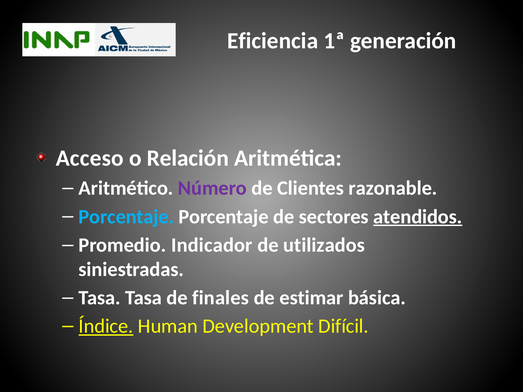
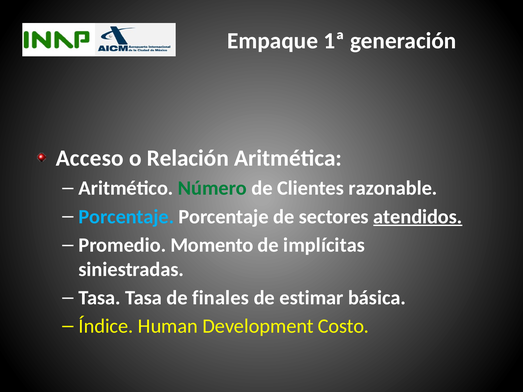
Eficiencia: Eficiencia -> Empaque
Número colour: purple -> green
Indicador: Indicador -> Momento
utilizados: utilizados -> implícitas
Índice underline: present -> none
Difícil: Difícil -> Costo
